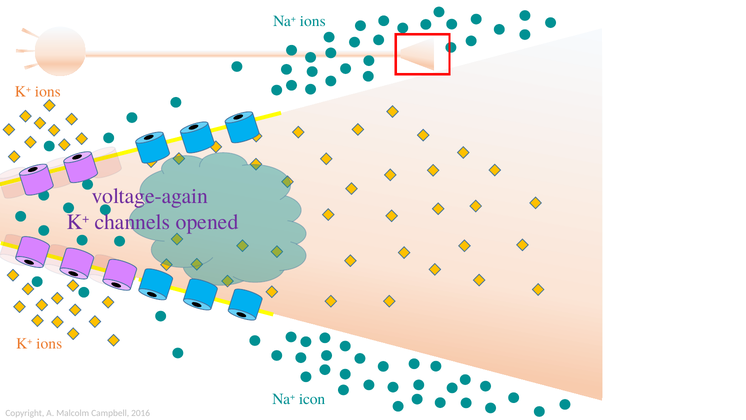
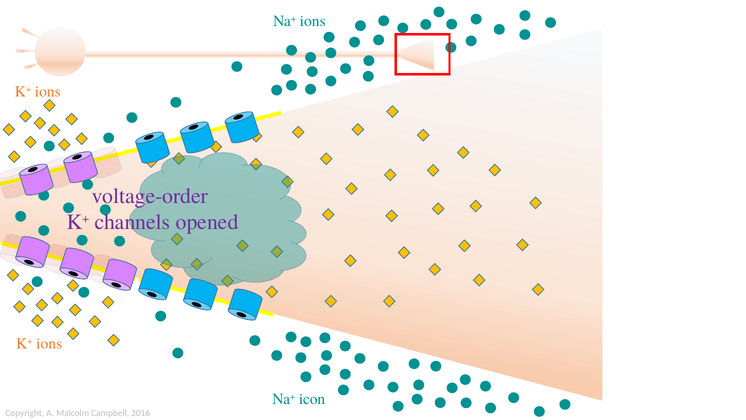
voltage-again: voltage-again -> voltage-order
